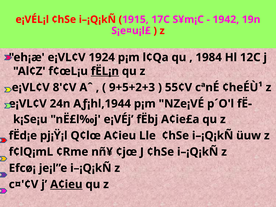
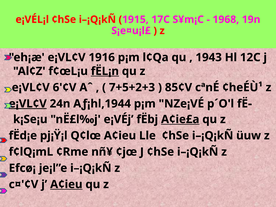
1942: 1942 -> 1968
1924: 1924 -> 1916
1984: 1984 -> 1943
8'¢V: 8'¢V -> 6'¢V
9+5+2+3: 9+5+2+3 -> 7+5+2+3
55¢V: 55¢V -> 85¢V
e¡VL¢V at (28, 104) underline: none -> present
A¢ie£a underline: none -> present
